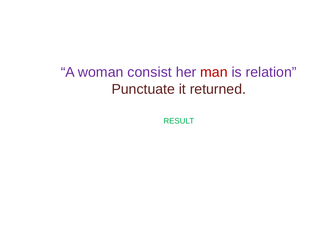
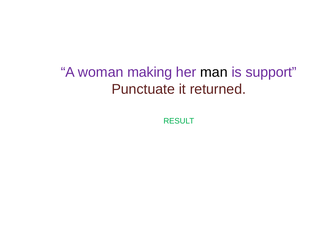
consist: consist -> making
man colour: red -> black
relation: relation -> support
